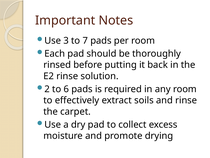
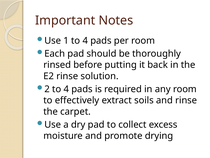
3: 3 -> 1
7 at (85, 41): 7 -> 4
2 to 6: 6 -> 4
